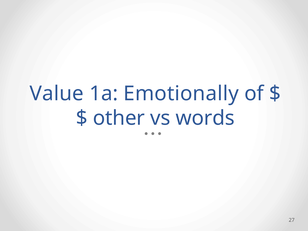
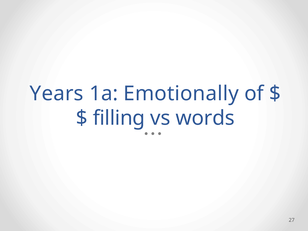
Value: Value -> Years
other: other -> filling
